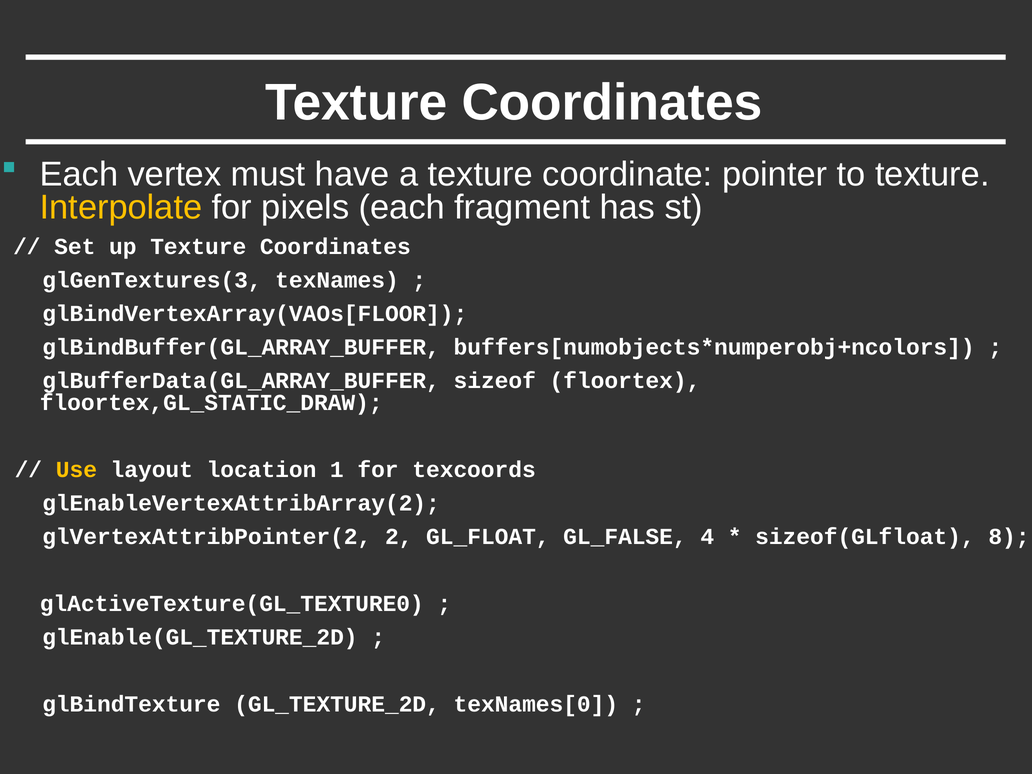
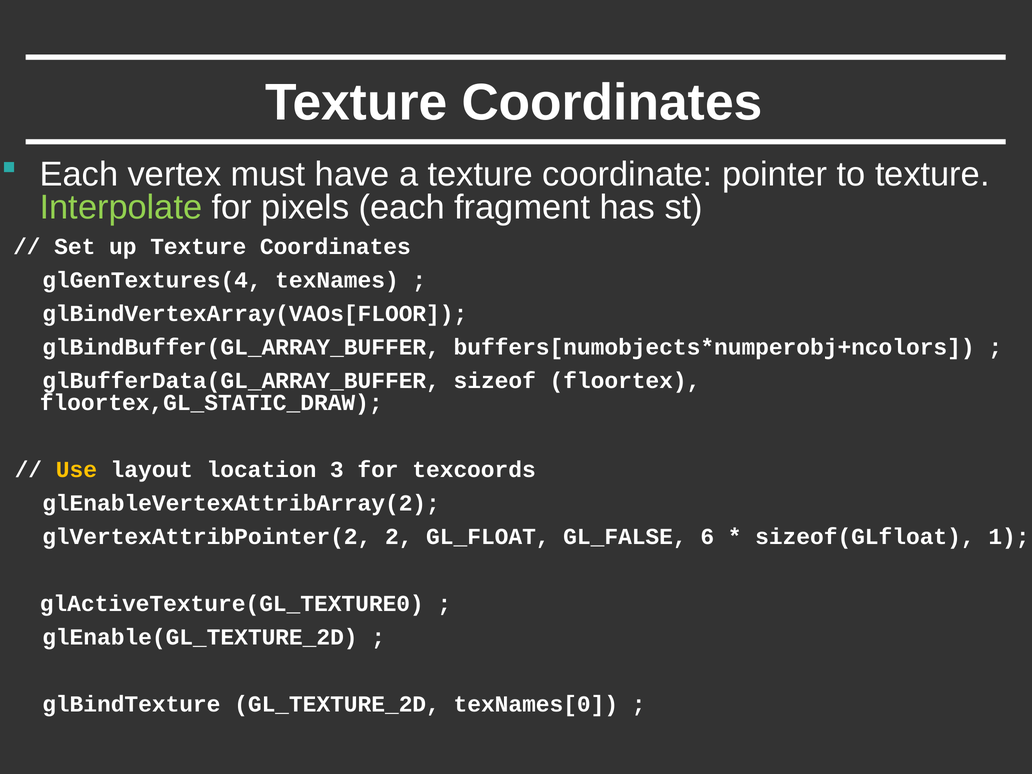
Interpolate colour: yellow -> light green
glGenTextures(3: glGenTextures(3 -> glGenTextures(4
1: 1 -> 3
4: 4 -> 6
8: 8 -> 1
